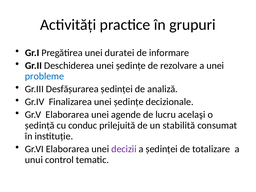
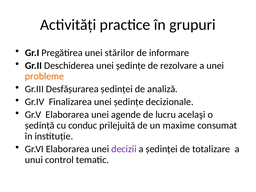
duratei: duratei -> stărilor
probleme colour: blue -> orange
stabilită: stabilită -> maxime
